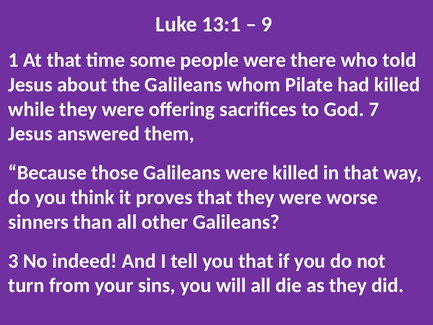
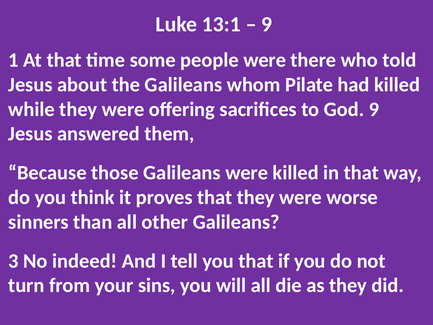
God 7: 7 -> 9
